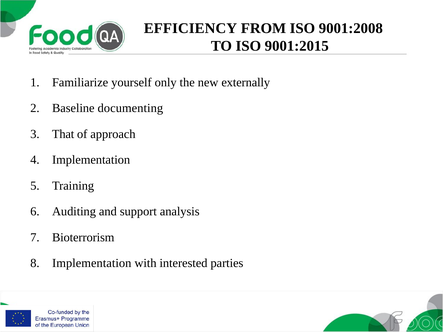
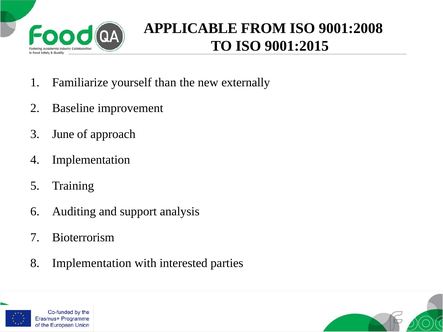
EFFICIENCY: EFFICIENCY -> APPLICABLE
only: only -> than
documenting: documenting -> improvement
That: That -> June
